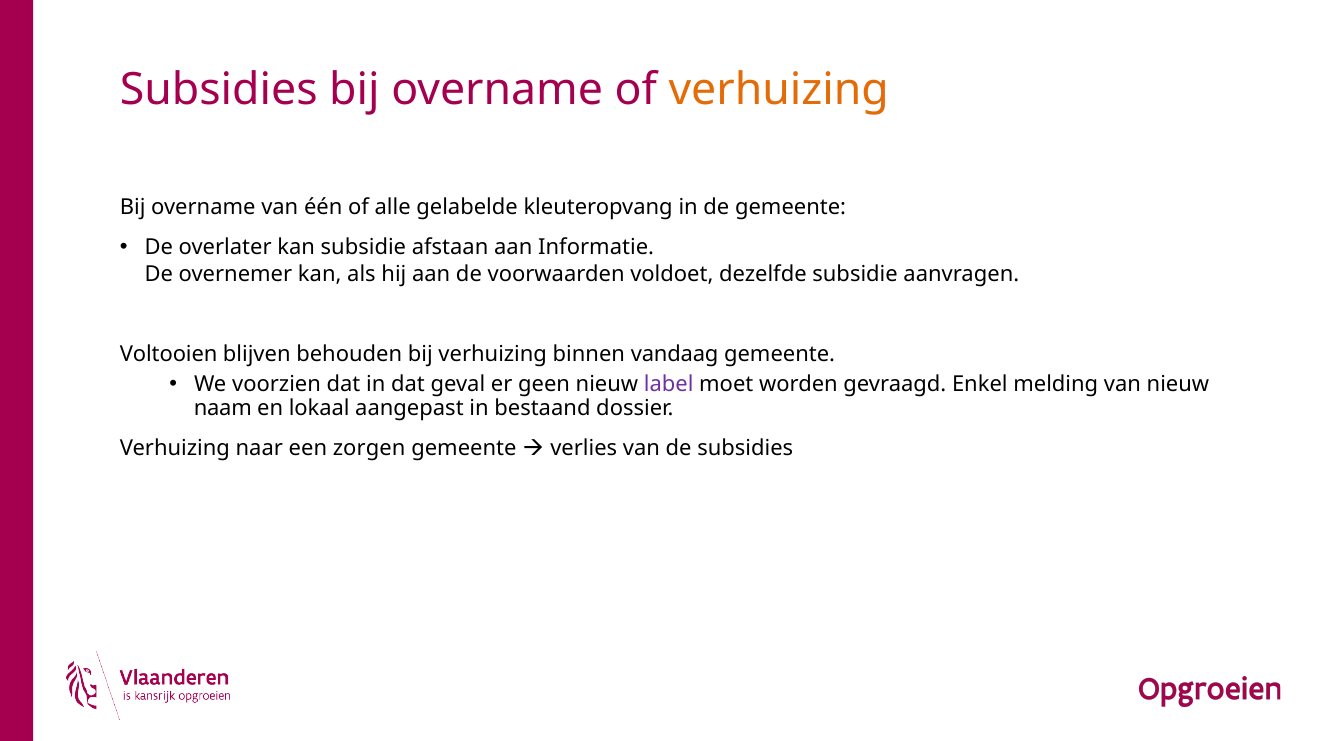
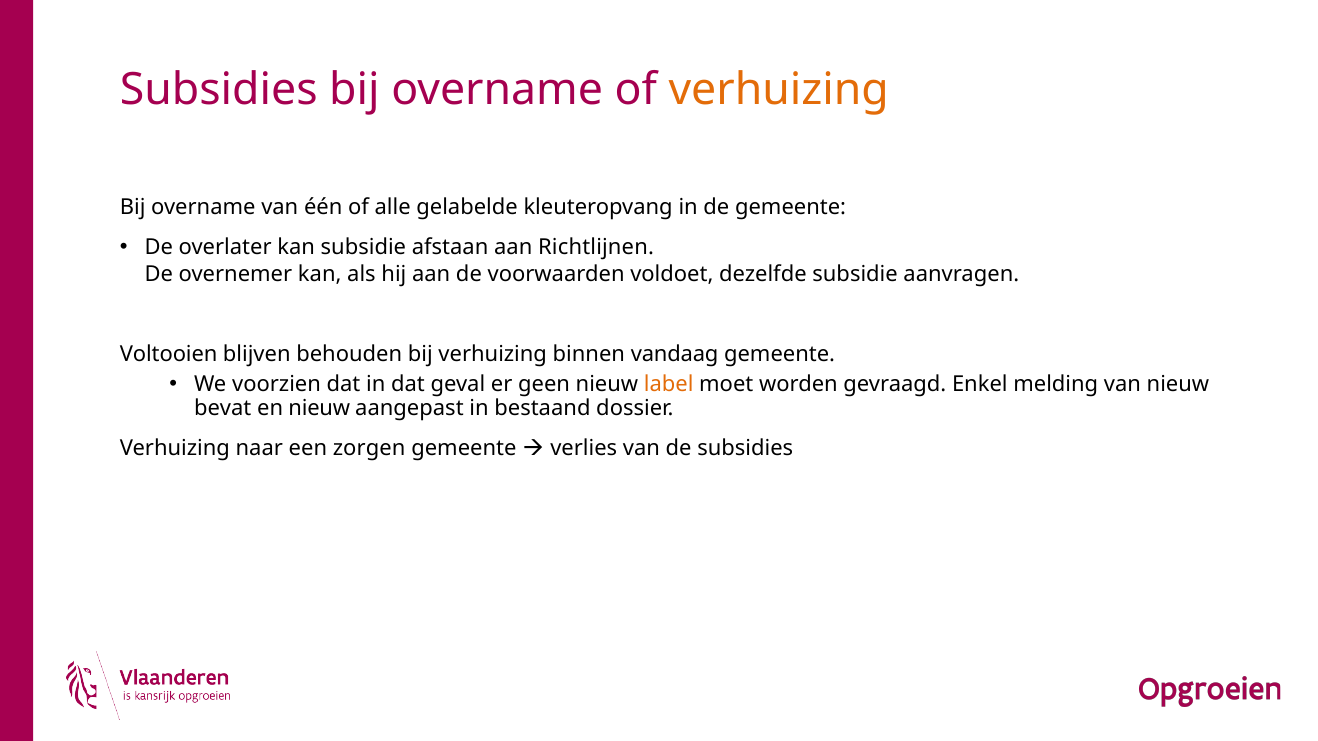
Informatie: Informatie -> Richtlijnen
label colour: purple -> orange
naam: naam -> bevat
en lokaal: lokaal -> nieuw
